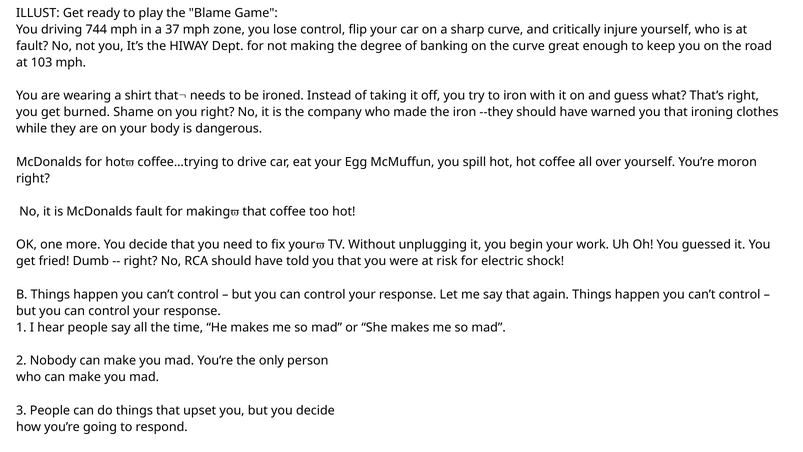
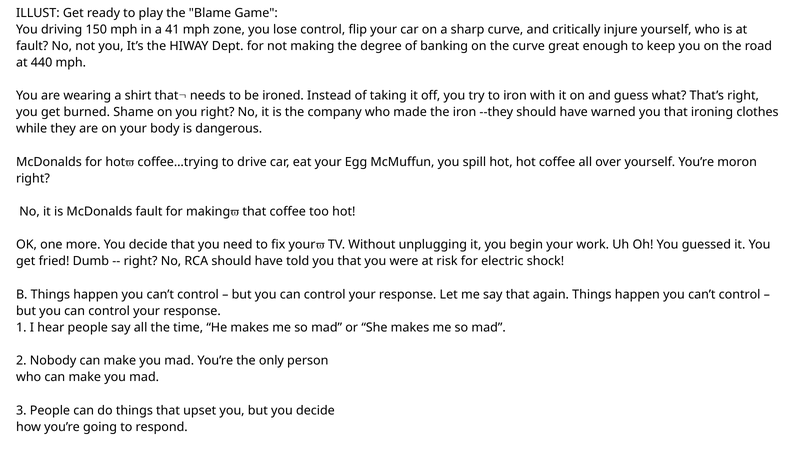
744: 744 -> 150
37: 37 -> 41
103: 103 -> 440
